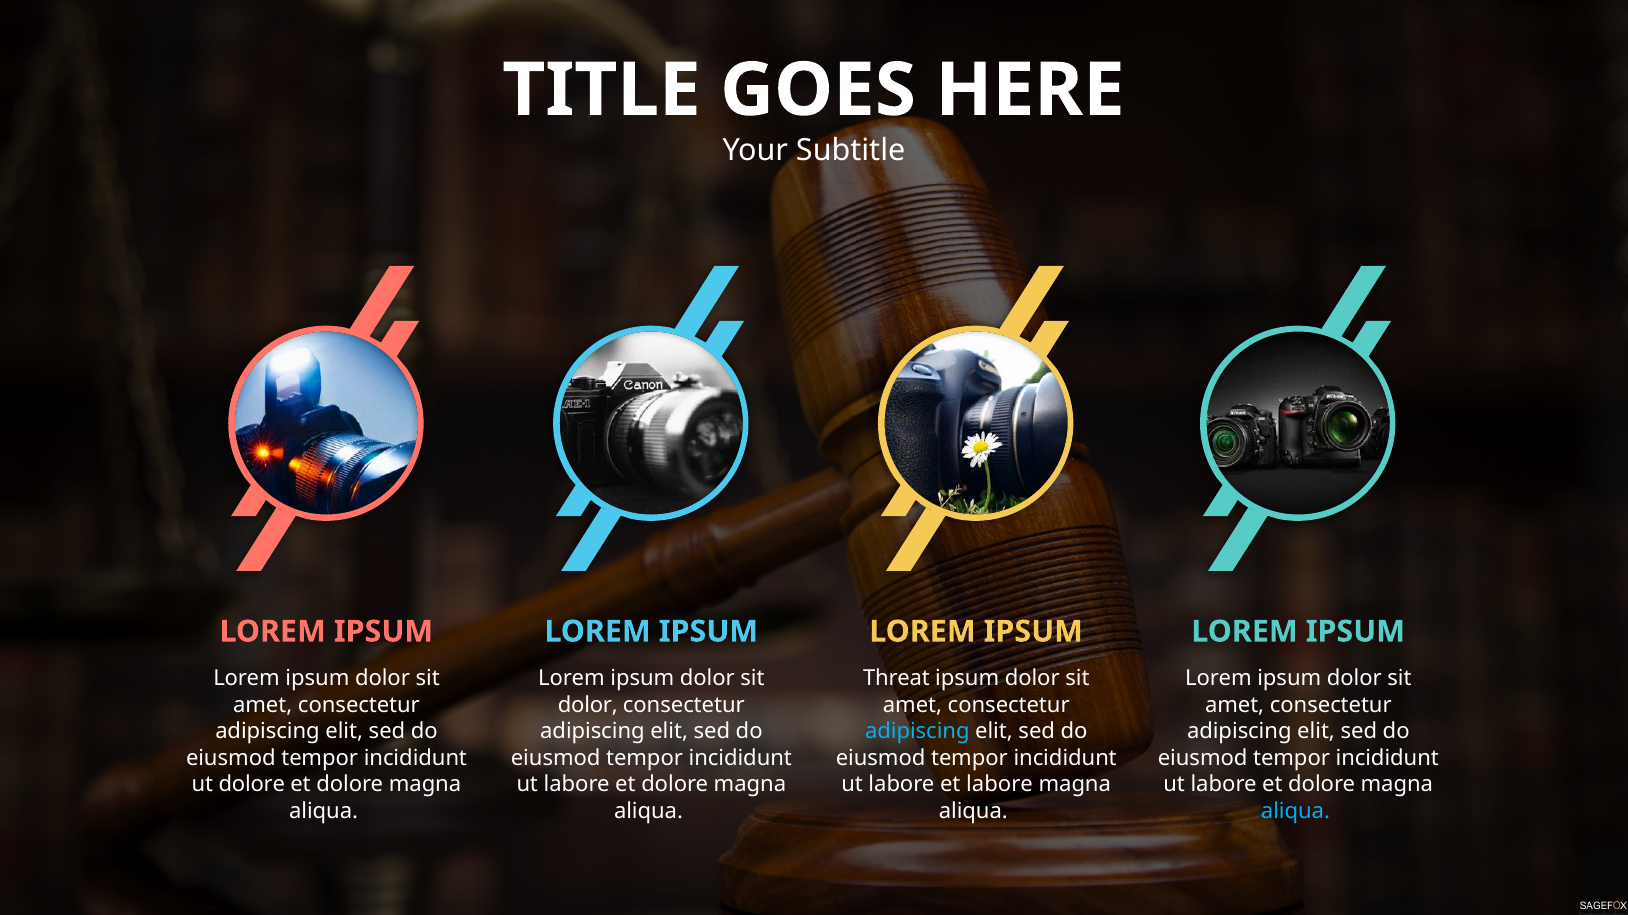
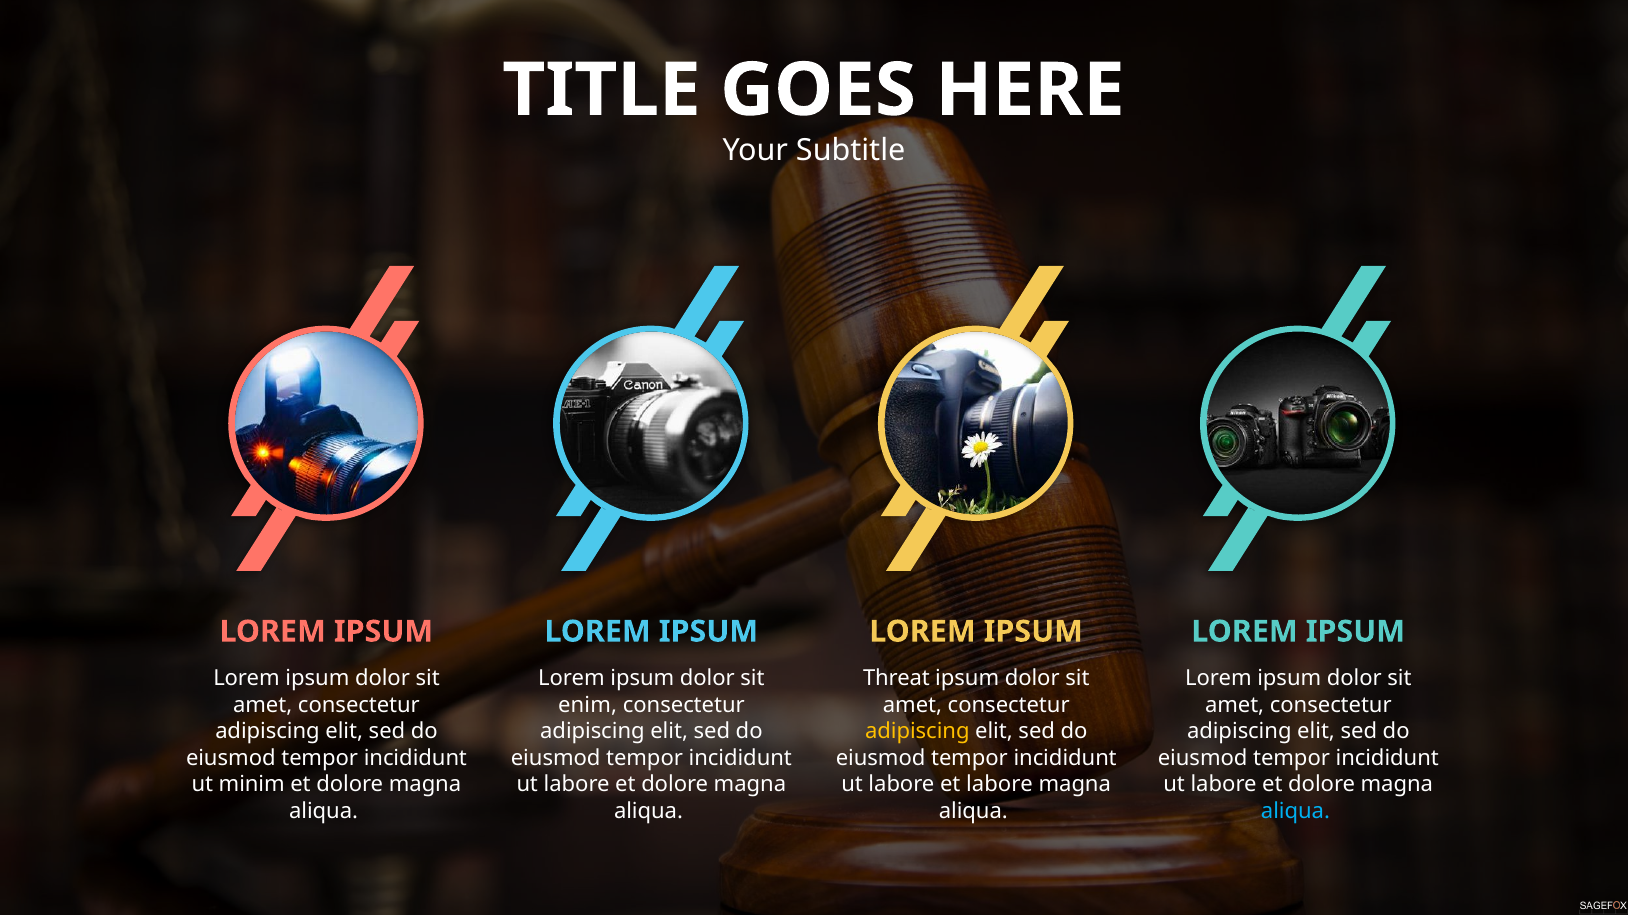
dolor at (588, 706): dolor -> enim
adipiscing at (917, 732) colour: light blue -> yellow
ut dolore: dolore -> minim
